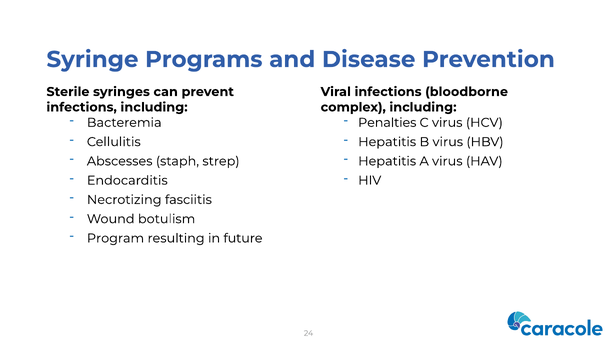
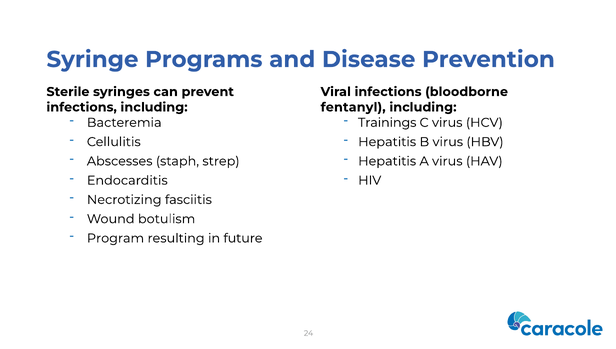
complex: complex -> fentanyl
Penalties: Penalties -> Trainings
